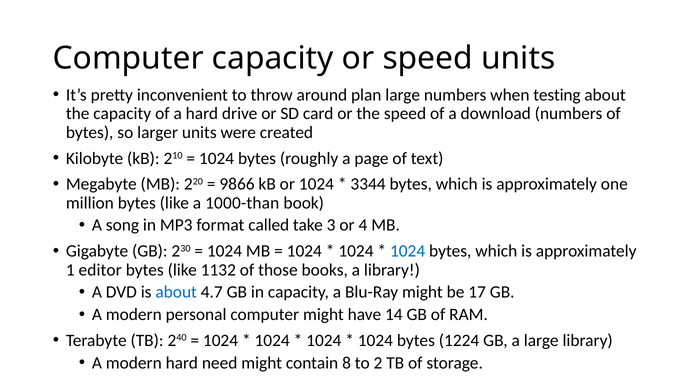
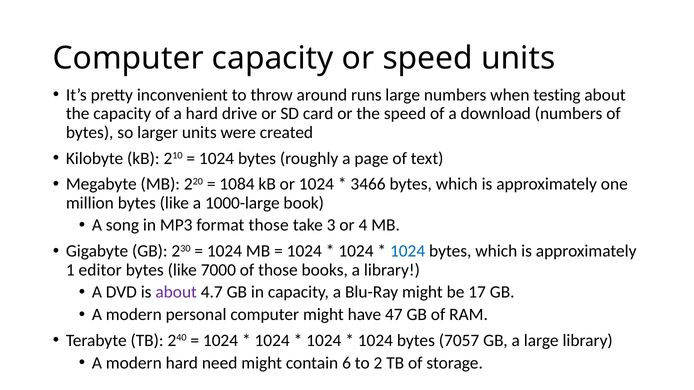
plan: plan -> runs
9866: 9866 -> 1084
3344: 3344 -> 3466
1000-than: 1000-than -> 1000-large
format called: called -> those
1132: 1132 -> 7000
about at (176, 292) colour: blue -> purple
14: 14 -> 47
1224: 1224 -> 7057
8: 8 -> 6
